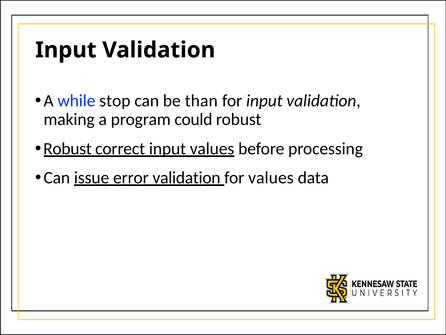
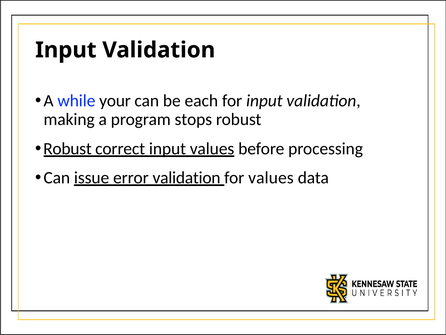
stop: stop -> your
than: than -> each
could: could -> stops
